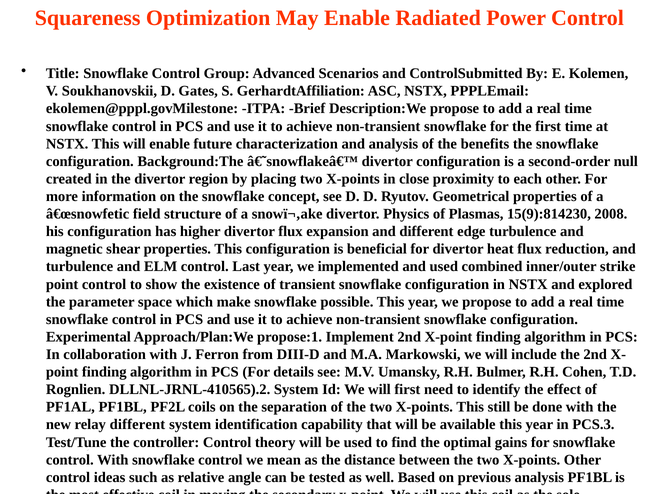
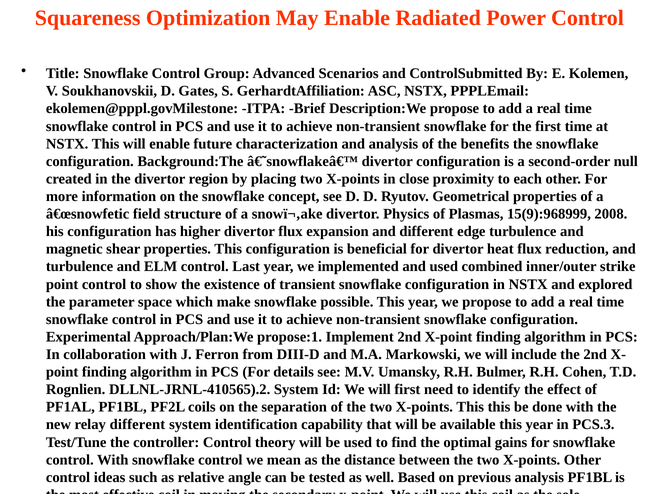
15(9):814230: 15(9):814230 -> 15(9):968999
This still: still -> this
